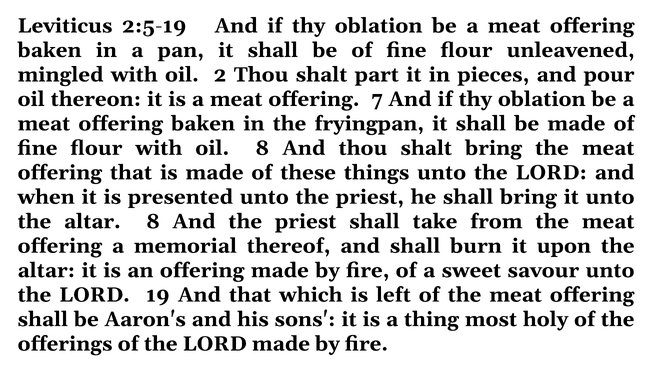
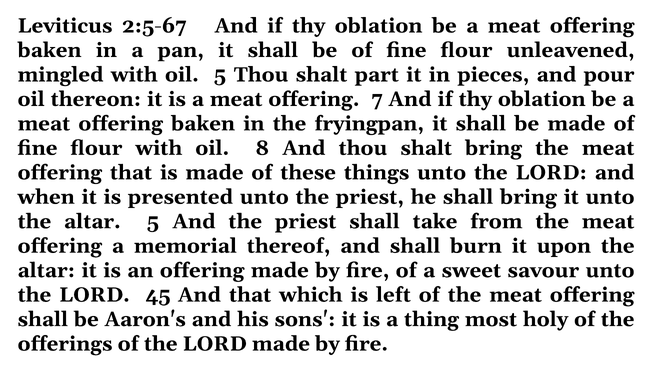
2:5-19: 2:5-19 -> 2:5-67
oil 2: 2 -> 5
altar 8: 8 -> 5
19: 19 -> 45
